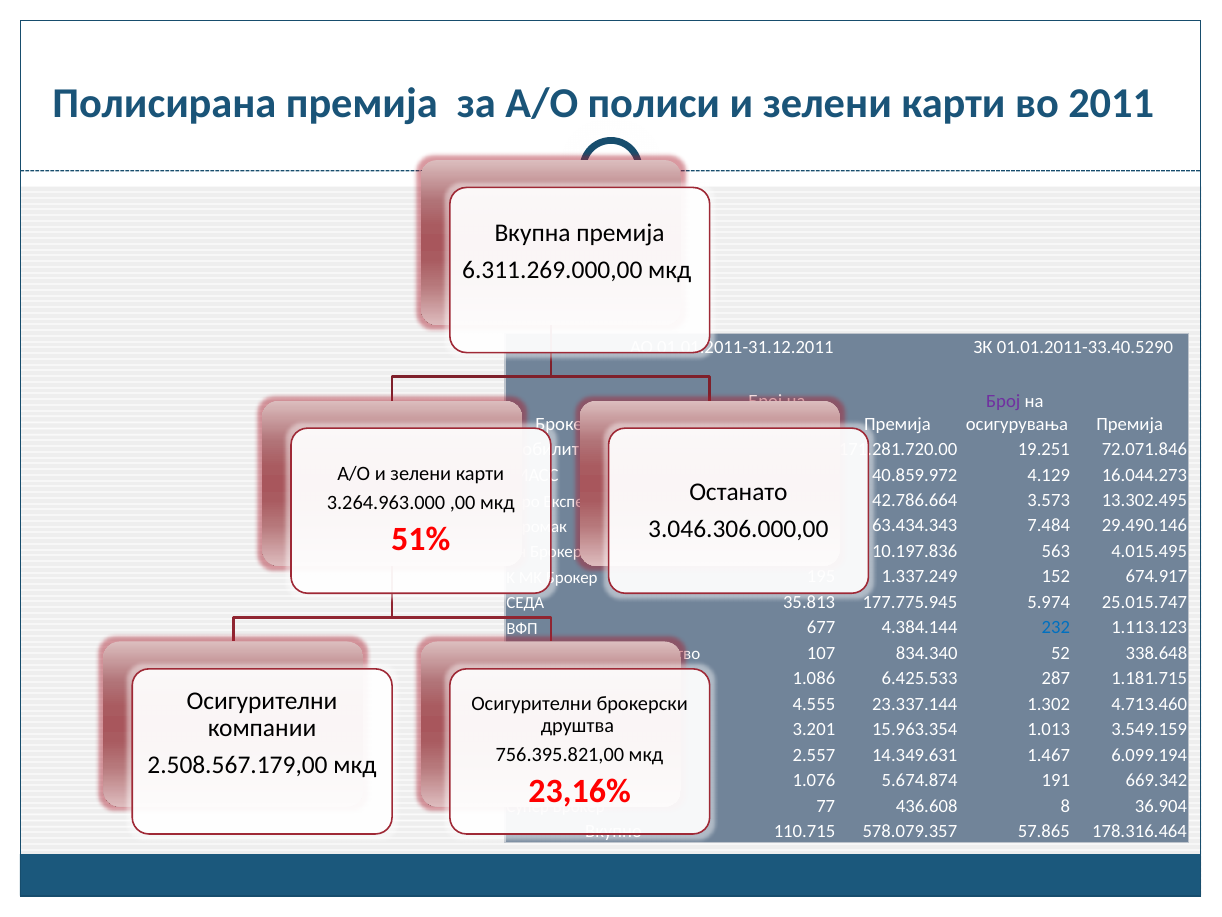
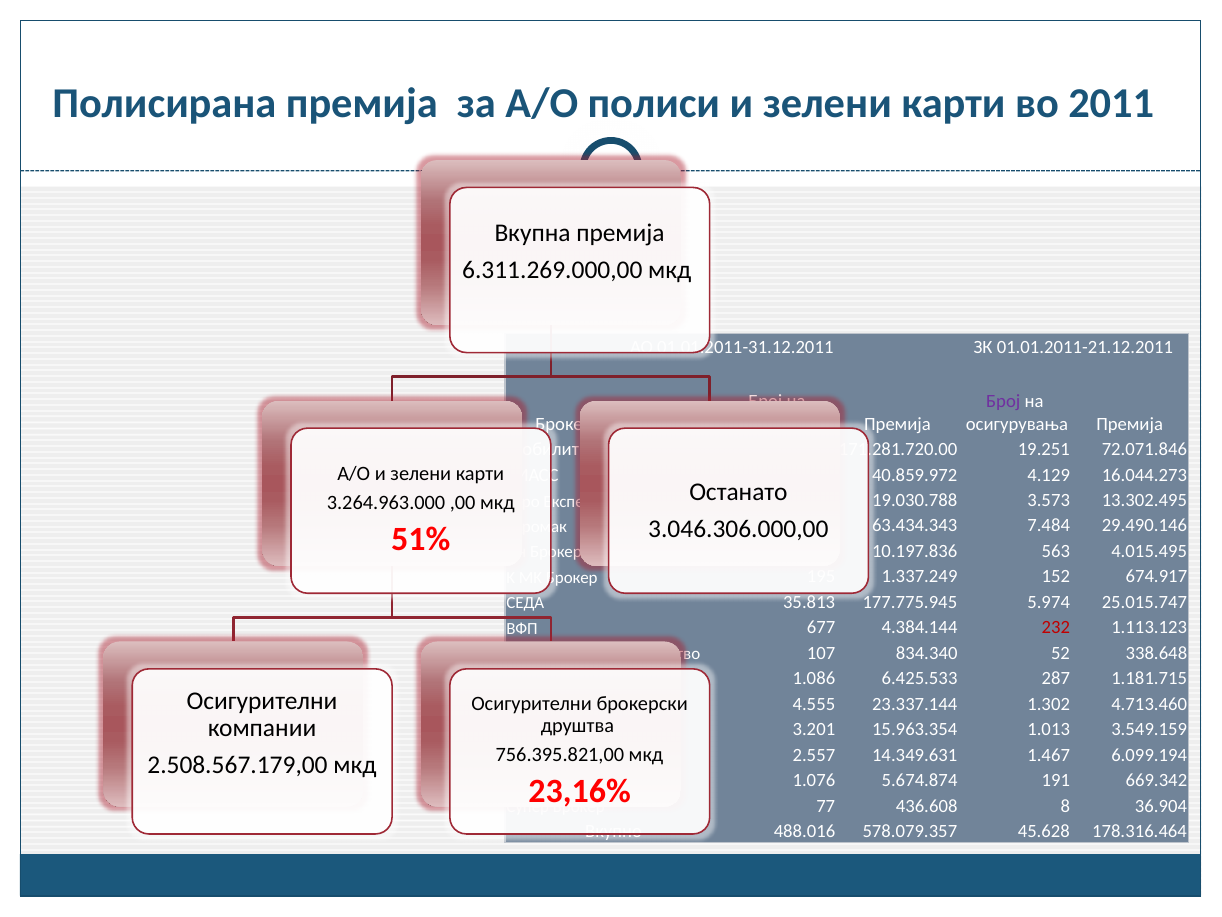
01.01.2011-33.40.5290: 01.01.2011-33.40.5290 -> 01.01.2011-21.12.2011
42.786.664: 42.786.664 -> 19.030.788
232 colour: blue -> red
110.715: 110.715 -> 488.016
57.865: 57.865 -> 45.628
